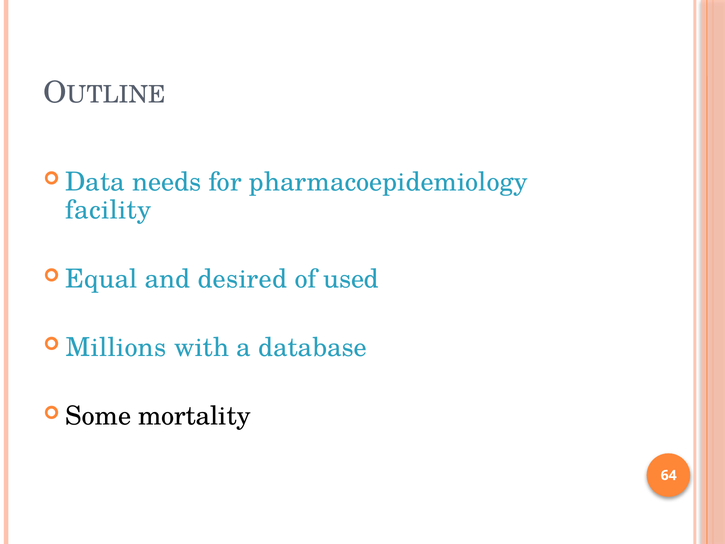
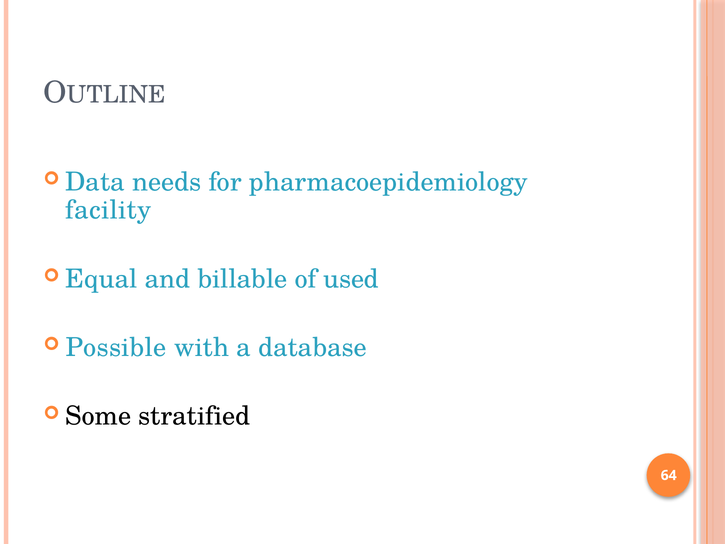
desired: desired -> billable
Millions: Millions -> Possible
mortality: mortality -> stratified
